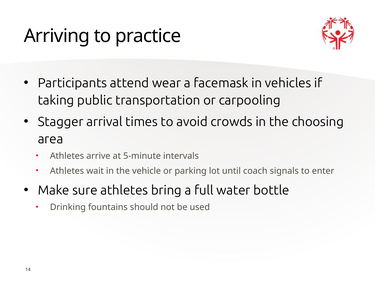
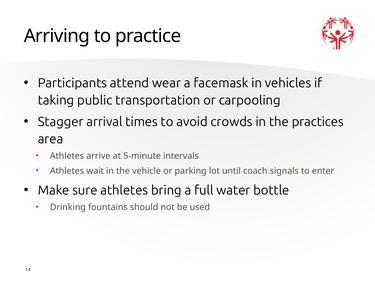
choosing: choosing -> practices
